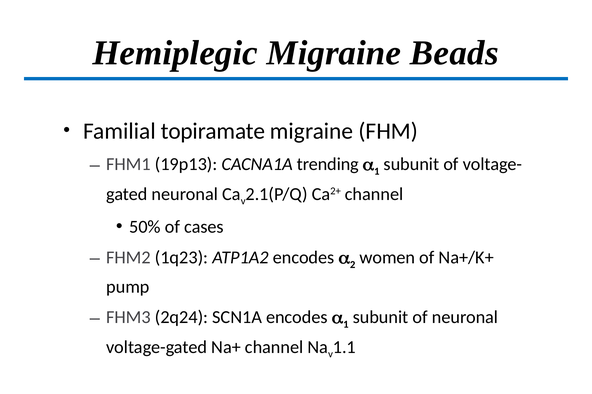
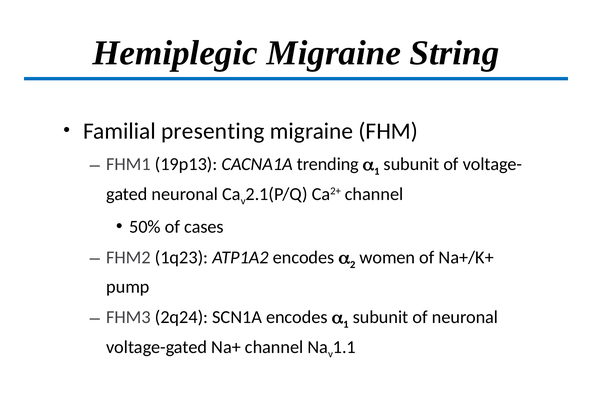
Beads: Beads -> String
topiramate: topiramate -> presenting
